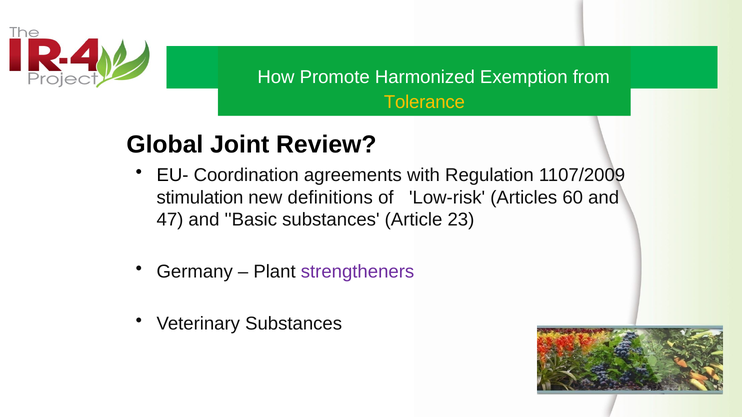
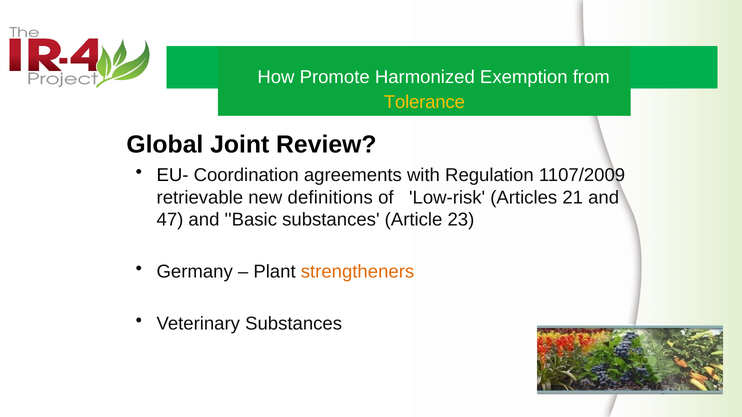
stimulation: stimulation -> retrievable
60: 60 -> 21
strengtheners colour: purple -> orange
